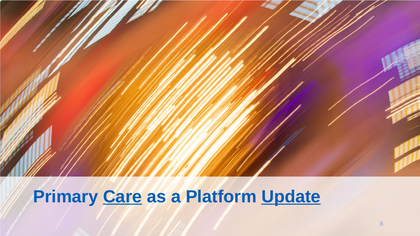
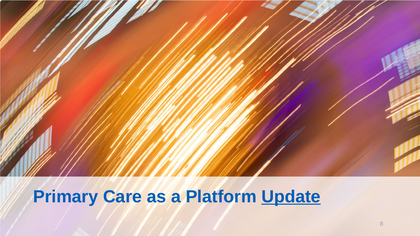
Care underline: present -> none
